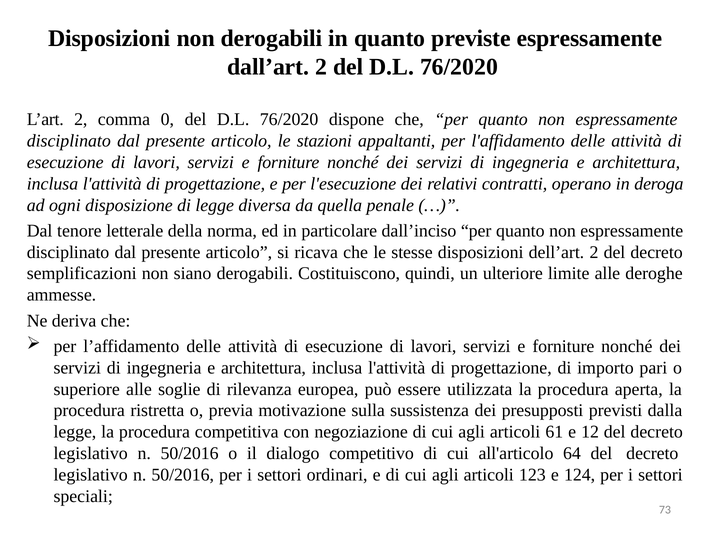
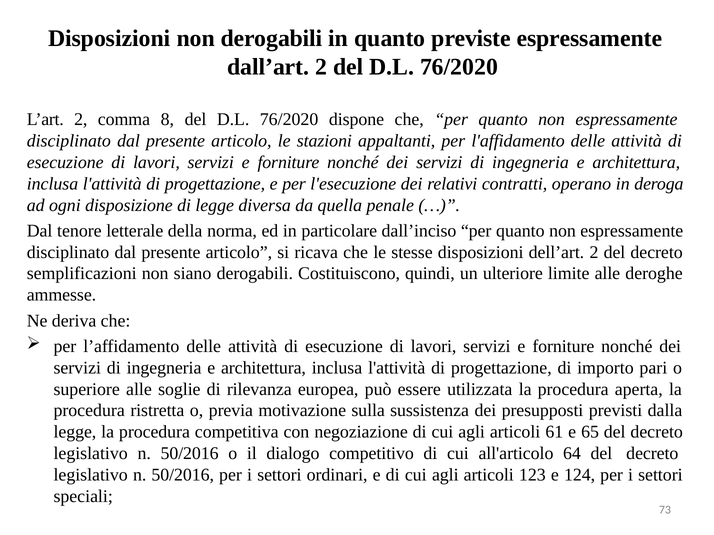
0: 0 -> 8
12: 12 -> 65
